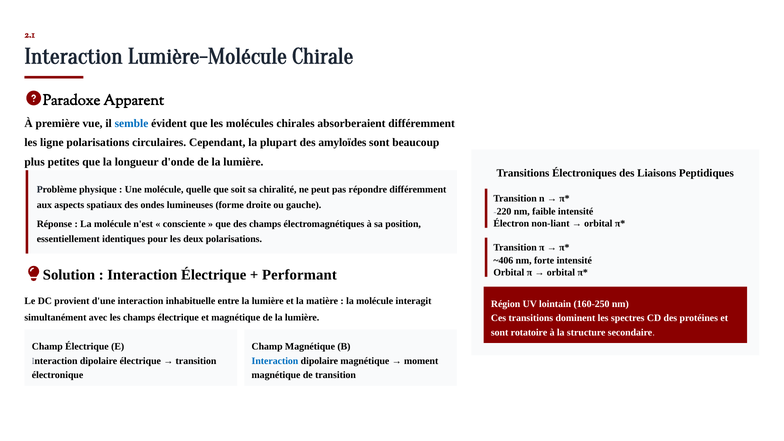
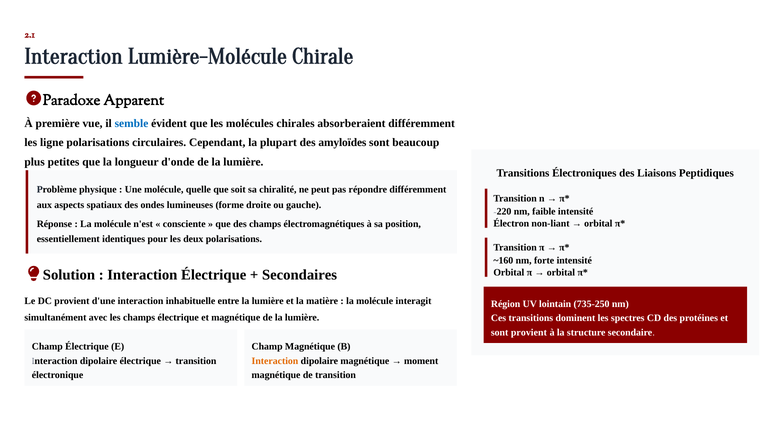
~406: ~406 -> ~160
Performant: Performant -> Secondaires
160-250: 160-250 -> 735-250
sont rotatoire: rotatoire -> provient
Interaction at (275, 361) colour: blue -> orange
